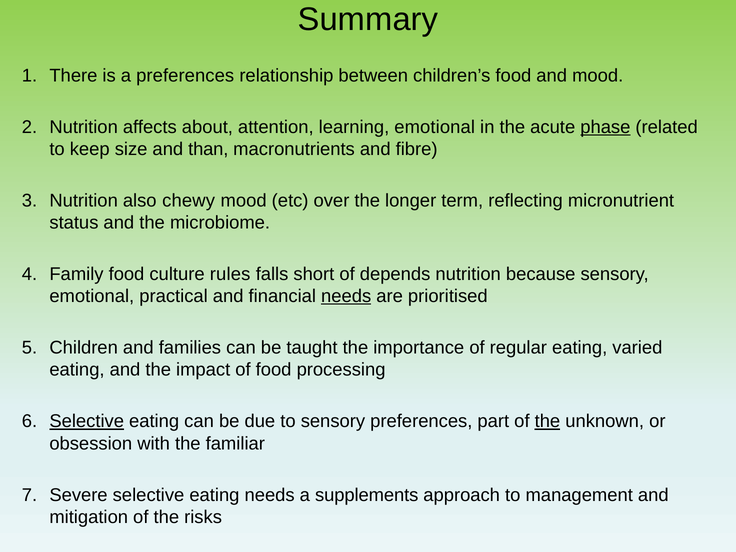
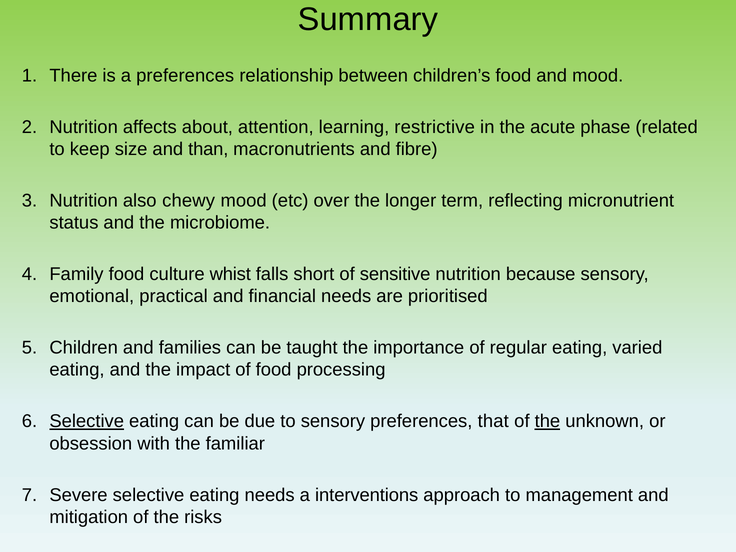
learning emotional: emotional -> restrictive
phase underline: present -> none
rules: rules -> whist
depends: depends -> sensitive
needs at (346, 296) underline: present -> none
part: part -> that
supplements: supplements -> interventions
